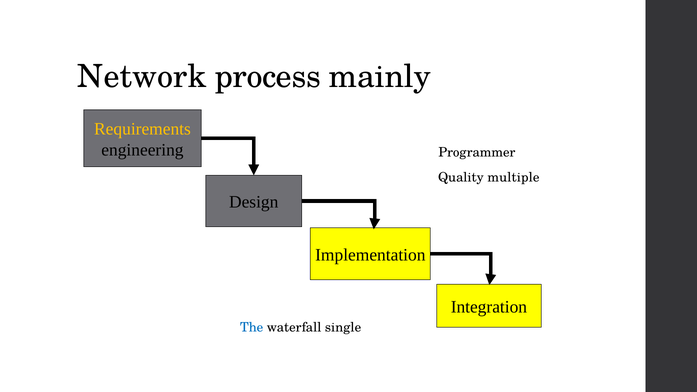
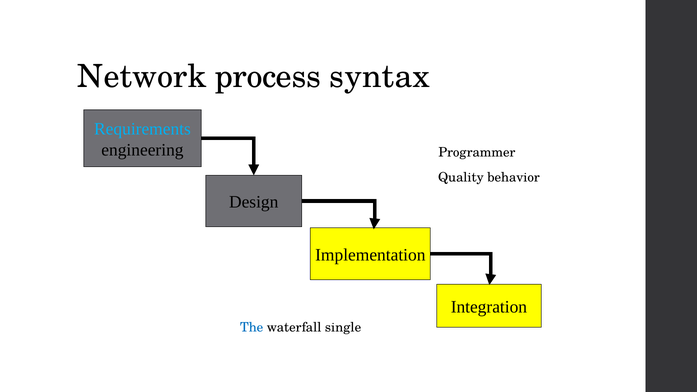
mainly: mainly -> syntax
Requirements colour: yellow -> light blue
multiple: multiple -> behavior
